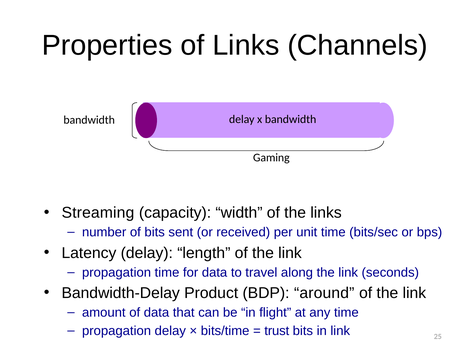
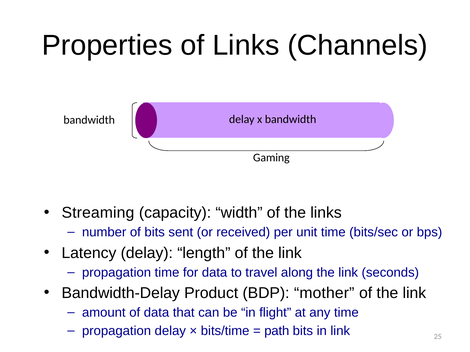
around: around -> mother
trust: trust -> path
